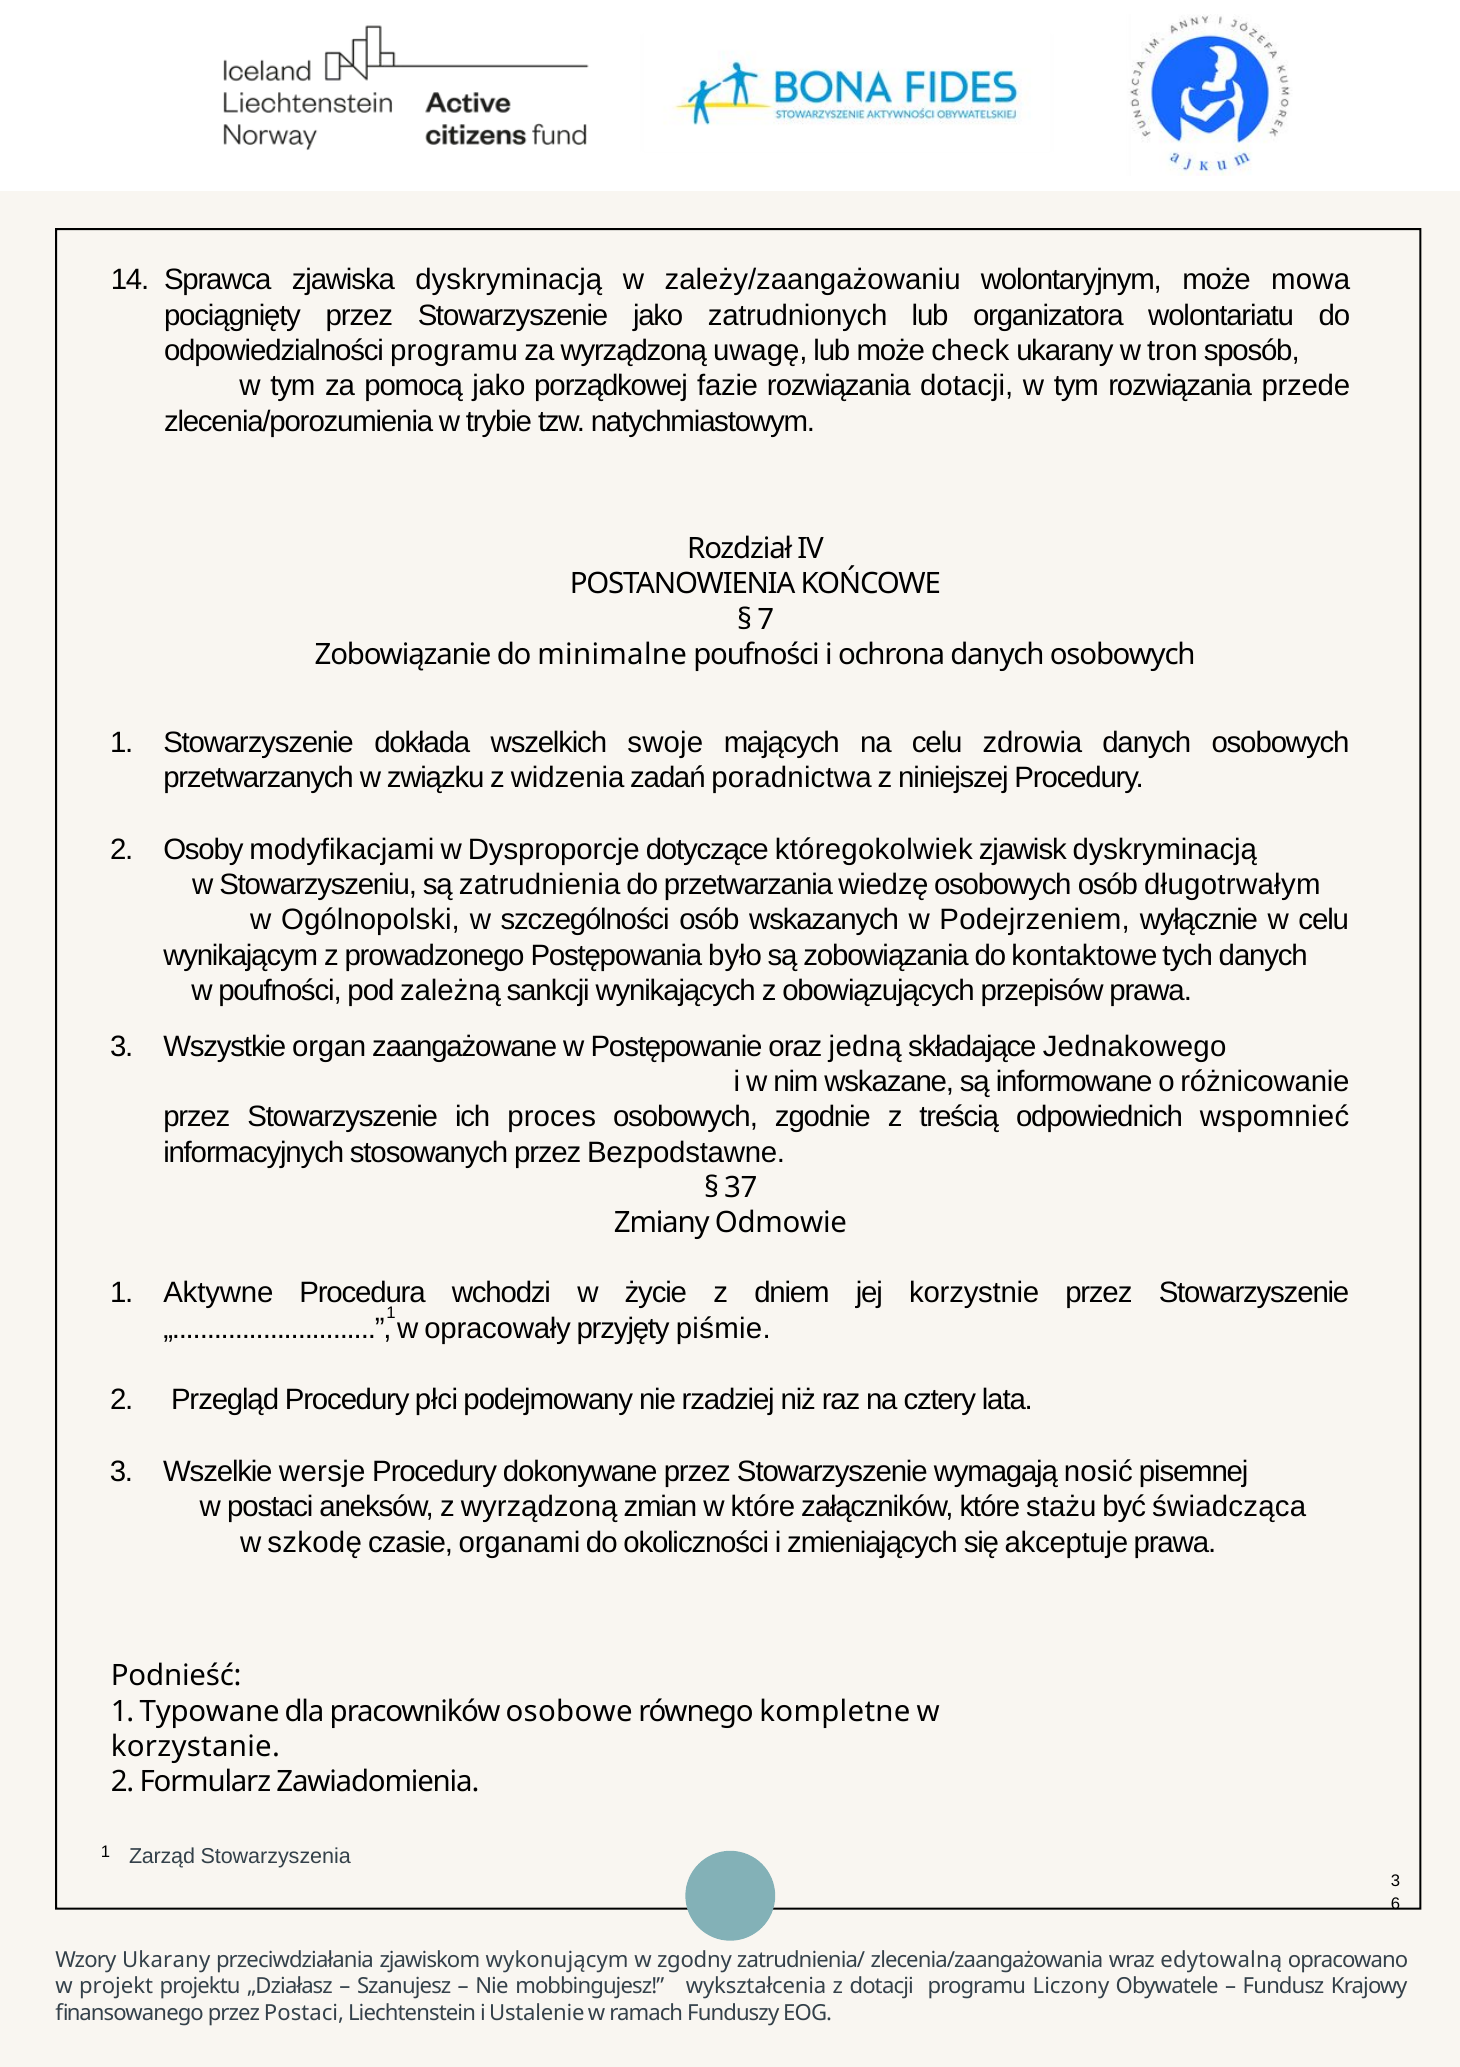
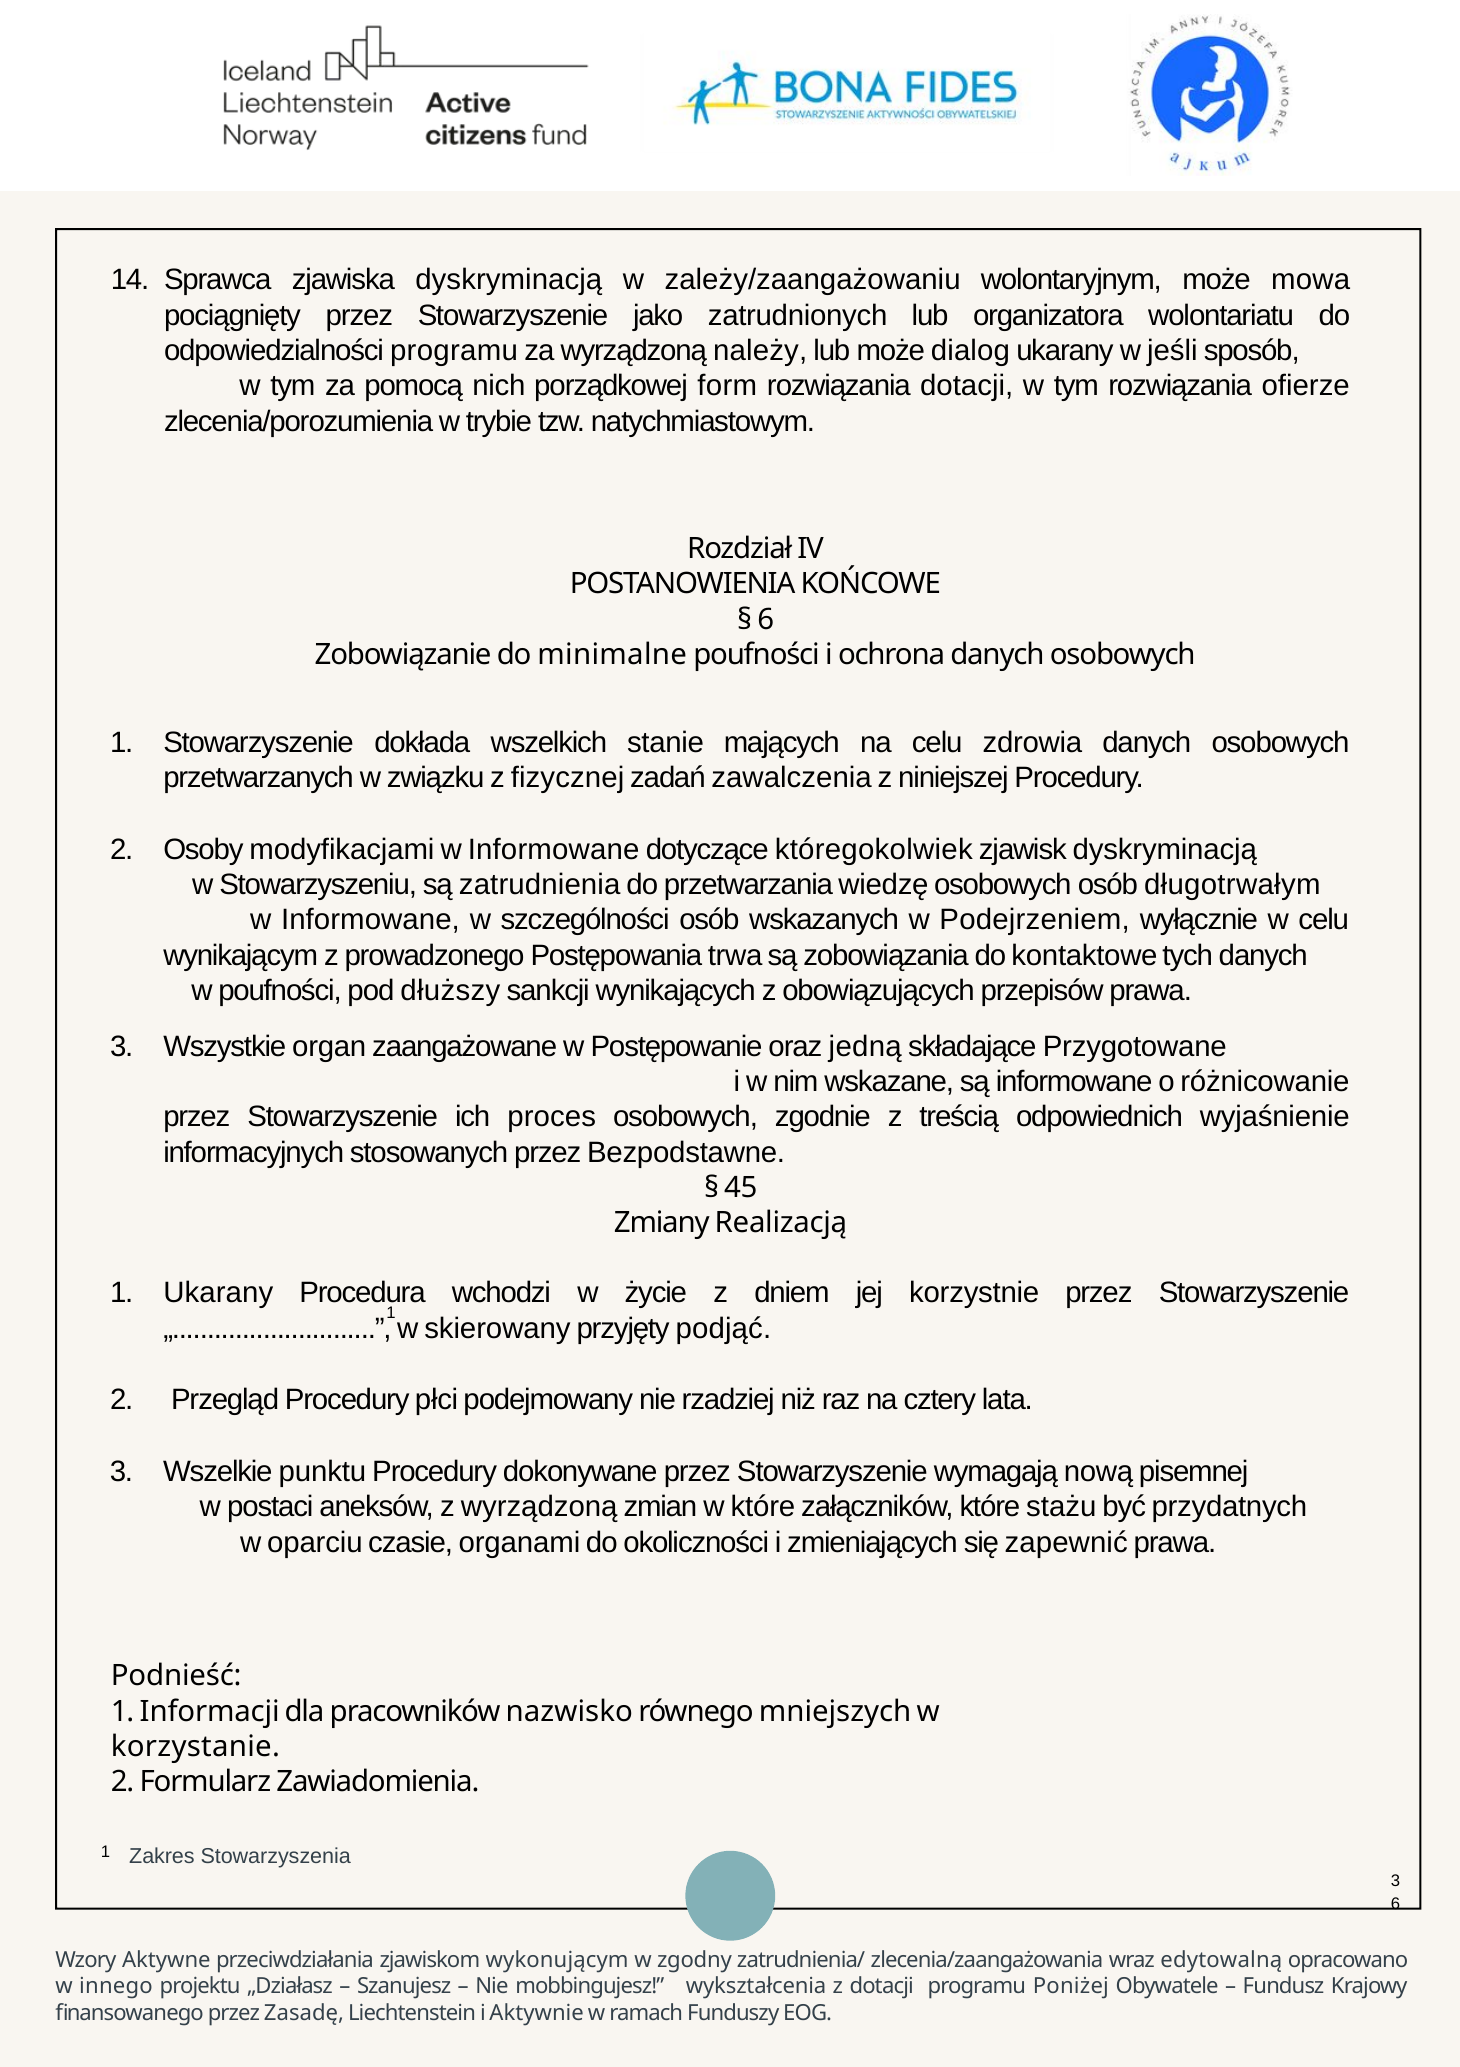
uwagę: uwagę -> należy
check: check -> dialog
tron: tron -> jeśli
pomocą jako: jako -> nich
fazie: fazie -> form
przede: przede -> ofierze
7 at (766, 619): 7 -> 6
swoje: swoje -> stanie
widzenia: widzenia -> fizycznej
poradnictwa: poradnictwa -> zawalczenia
Dysproporcje at (554, 849): Dysproporcje -> Informowane
Ogólnopolski at (371, 920): Ogólnopolski -> Informowane
było: było -> trwa
zależną: zależną -> dłuższy
Jednakowego: Jednakowego -> Przygotowane
wspomnieć: wspomnieć -> wyjaśnienie
37: 37 -> 45
Odmowie: Odmowie -> Realizacją
1 Aktywne: Aktywne -> Ukarany
opracowały: opracowały -> skierowany
piśmie: piśmie -> podjąć
wersje: wersje -> punktu
nosić: nosić -> nową
świadcząca: świadcząca -> przydatnych
szkodę: szkodę -> oparciu
akceptuje: akceptuje -> zapewnić
Typowane: Typowane -> Informacji
osobowe: osobowe -> nazwisko
kompletne: kompletne -> mniejszych
Zarząd: Zarząd -> Zakres
Wzory Ukarany: Ukarany -> Aktywne
projekt: projekt -> innego
Liczony: Liczony -> Poniżej
przez Postaci: Postaci -> Zasadę
Ustalenie: Ustalenie -> Aktywnie
